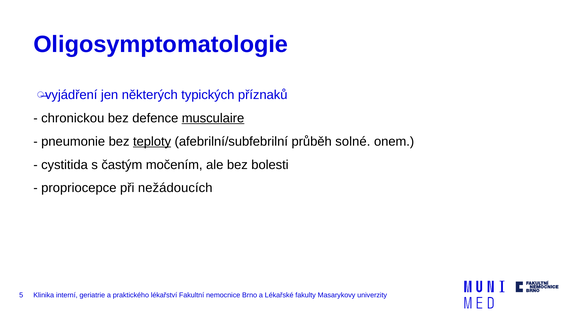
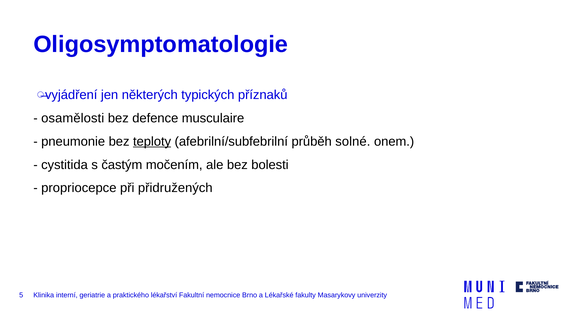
chronickou: chronickou -> osamělosti
musculaire underline: present -> none
nežádoucích: nežádoucích -> přidružených
